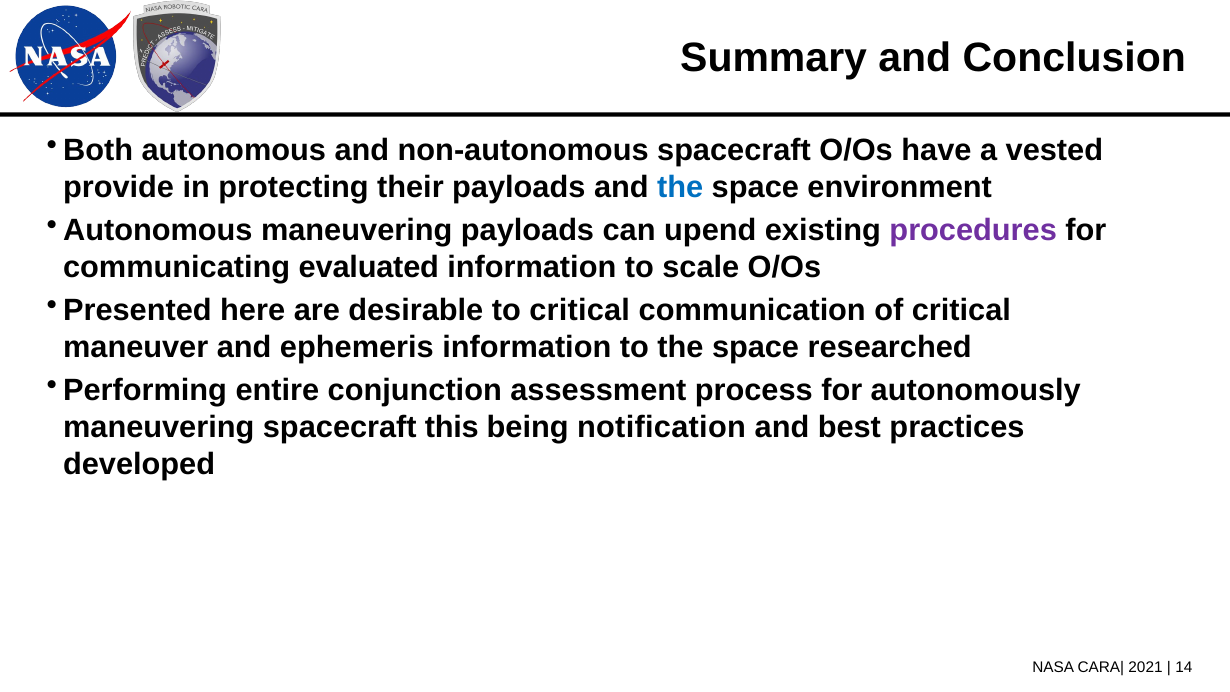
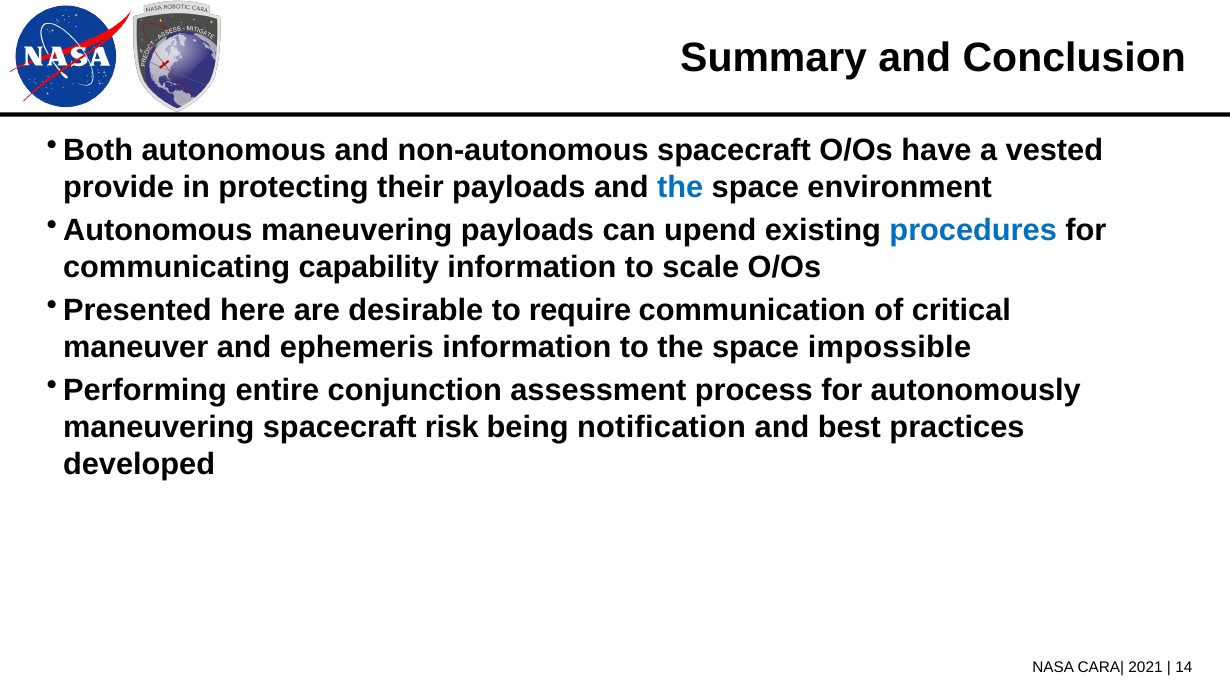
procedures colour: purple -> blue
evaluated: evaluated -> capability
to critical: critical -> require
researched: researched -> impossible
this: this -> risk
